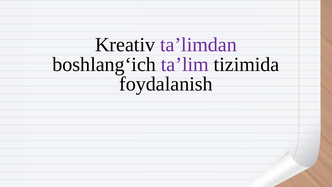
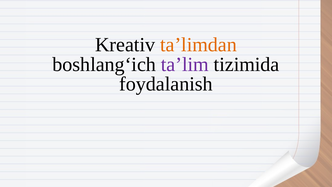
taʼlimdan colour: purple -> orange
